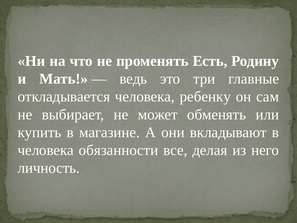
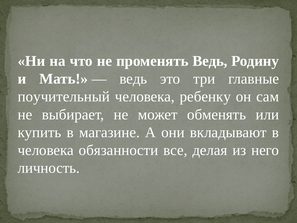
променять Есть: Есть -> Ведь
откладывается: откладывается -> поучительный
